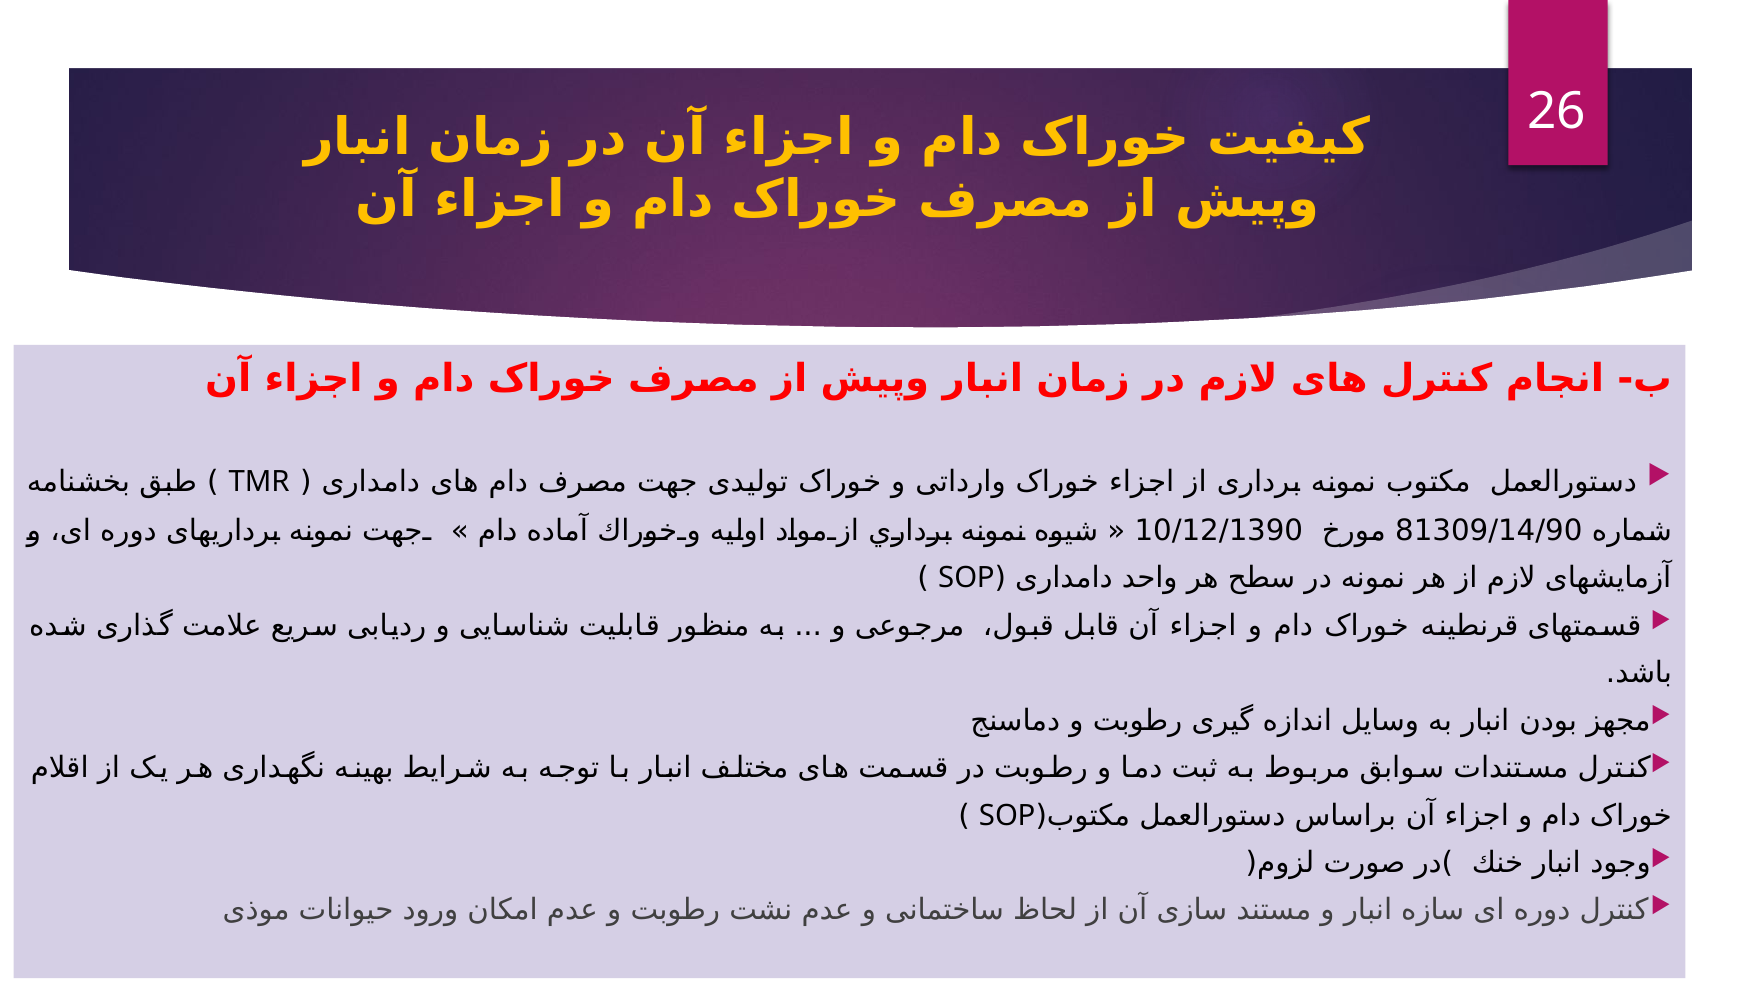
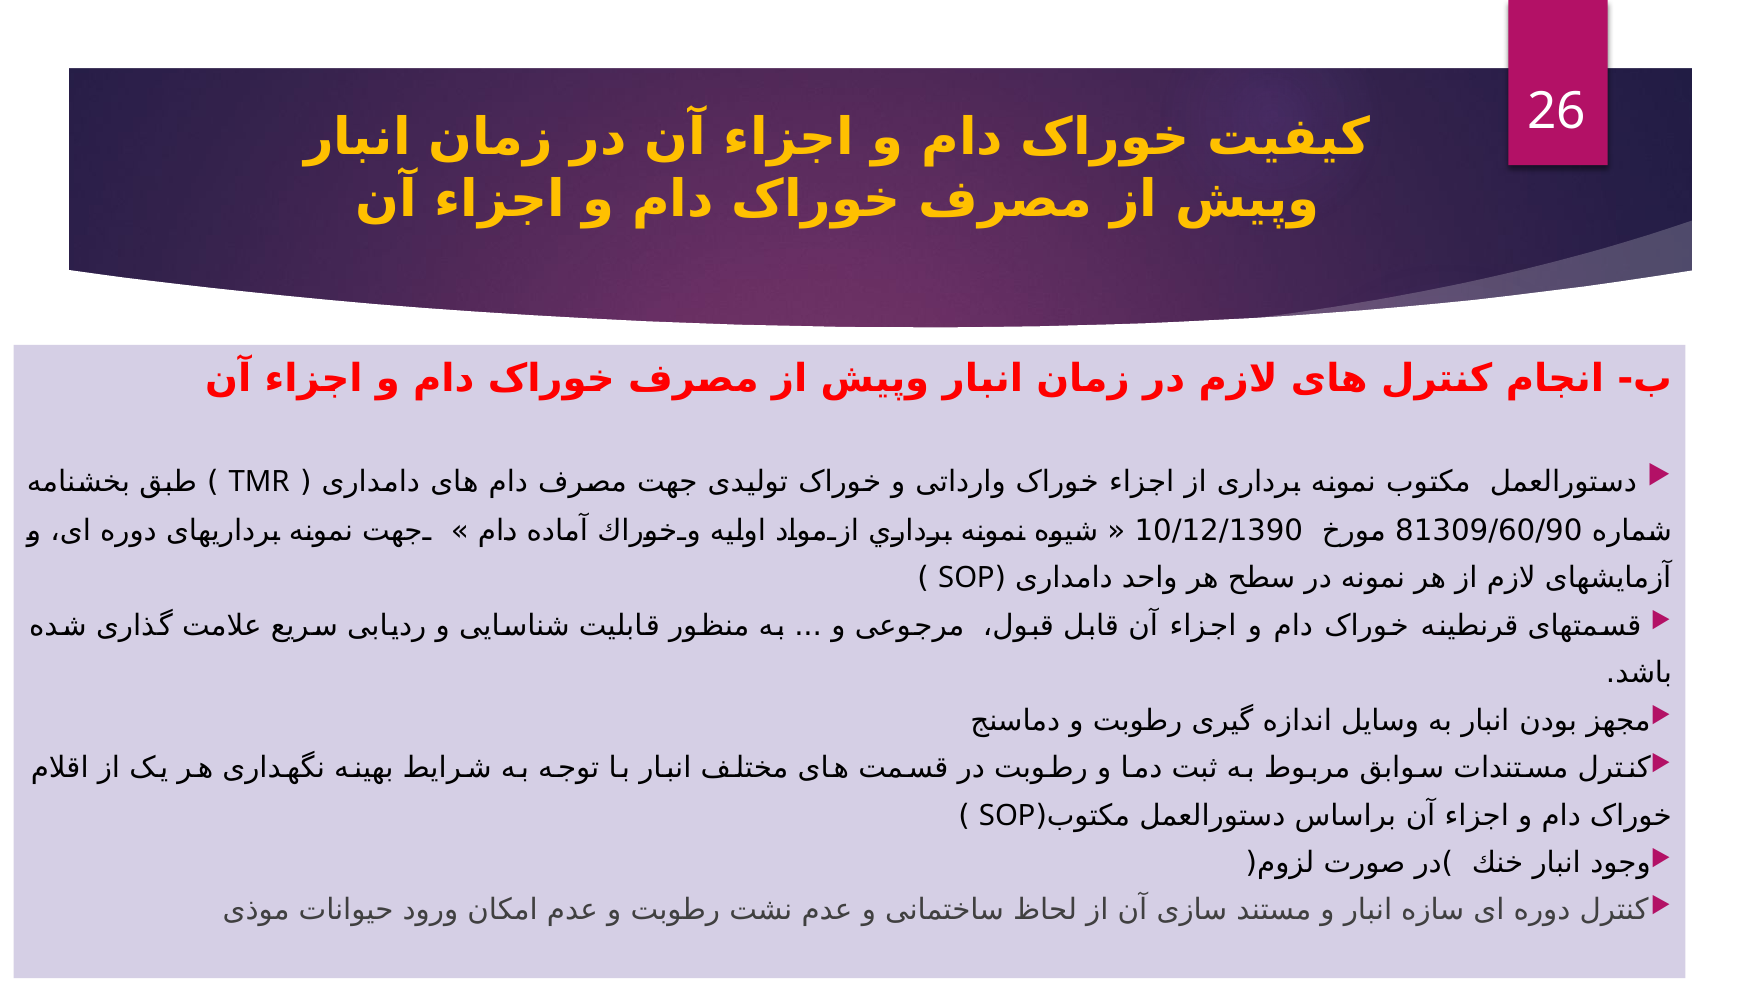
81309/14/90: 81309/14/90 -> 81309/60/90
